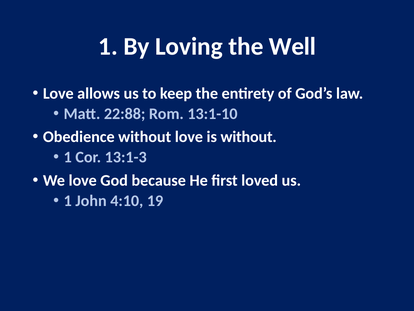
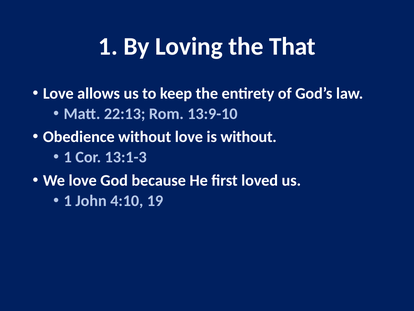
Well: Well -> That
22:88: 22:88 -> 22:13
13:1-10: 13:1-10 -> 13:9-10
